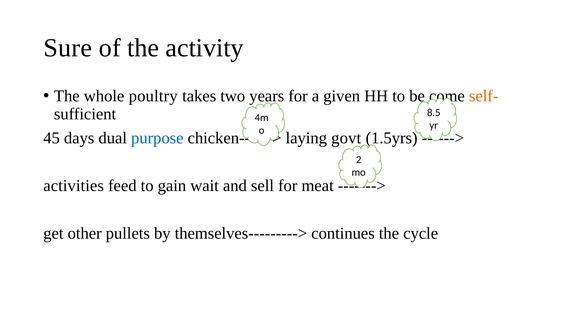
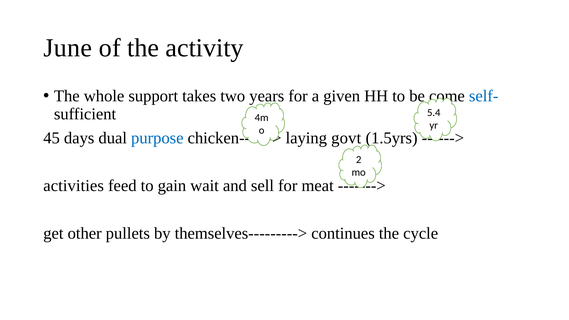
Sure: Sure -> June
poultry: poultry -> support
self- colour: orange -> blue
8.5: 8.5 -> 5.4
